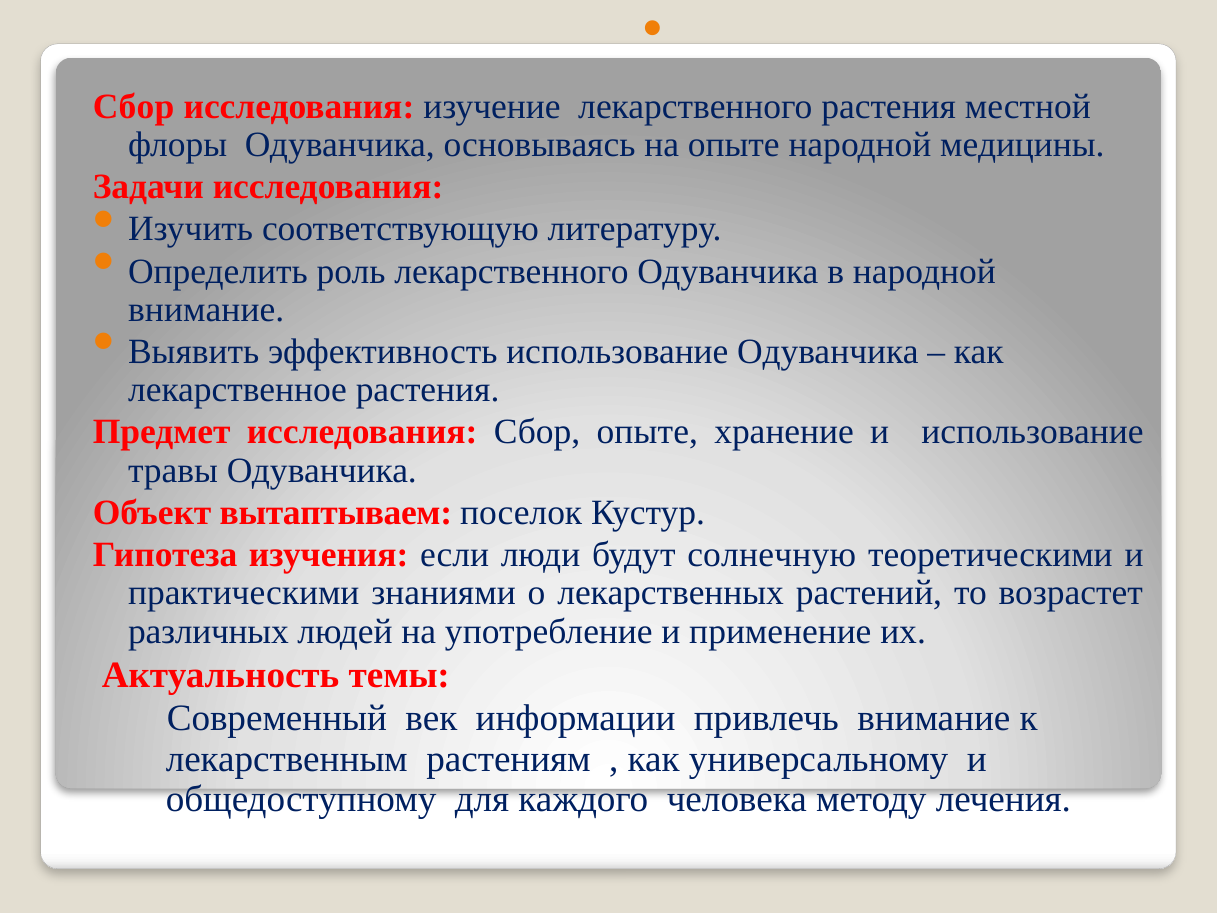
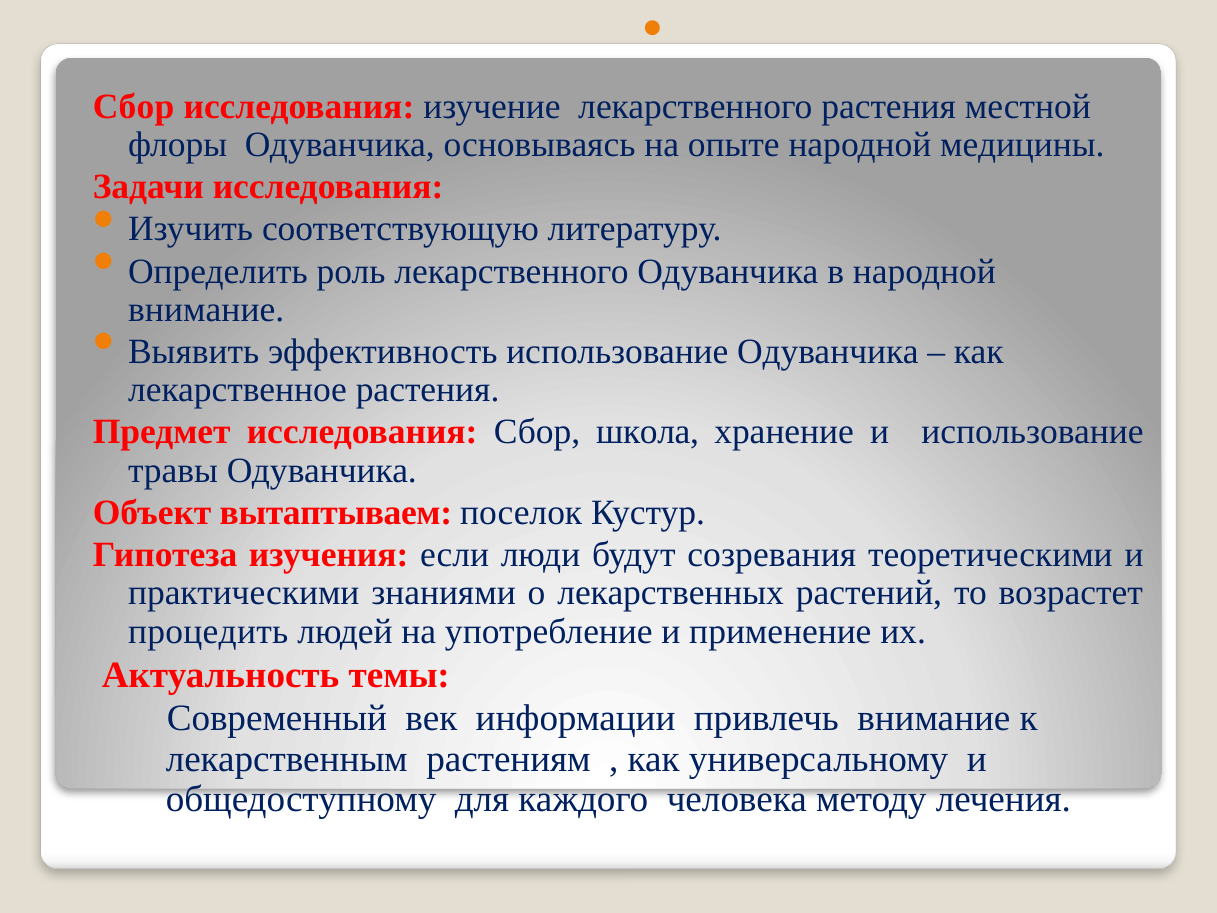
Сбор опыте: опыте -> школа
солнечную: солнечную -> созревания
различных: различных -> процедить
